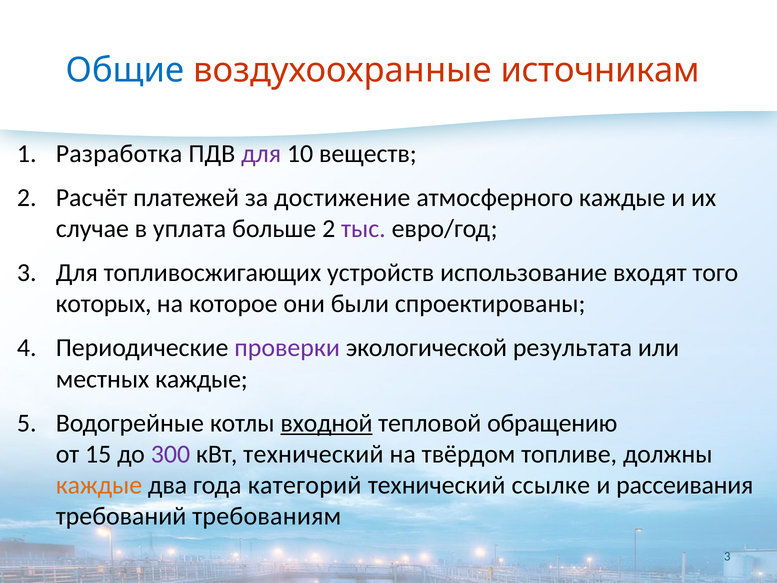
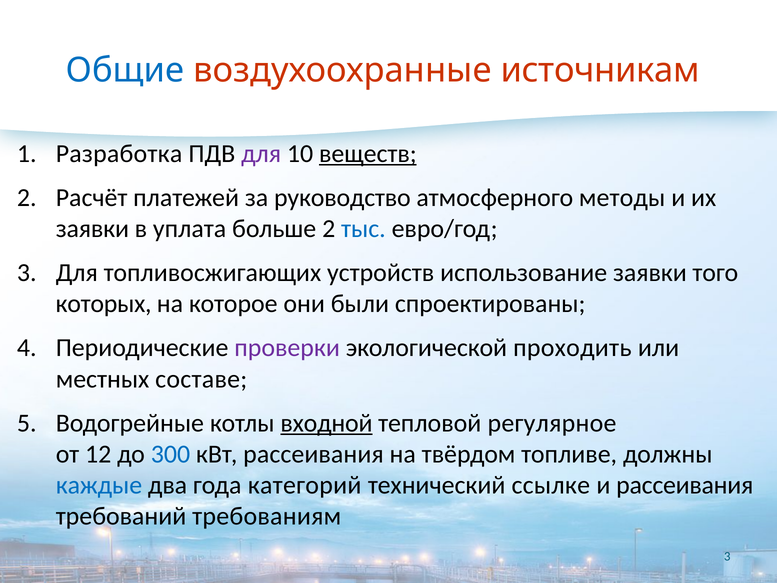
веществ underline: none -> present
достижение: достижение -> руководство
атмосферного каждые: каждые -> методы
случае at (92, 229): случае -> заявки
тыс colour: purple -> blue
использование входят: входят -> заявки
результата: результата -> проходить
местных каждые: каждые -> составе
обращению: обращению -> регулярное
15: 15 -> 12
300 colour: purple -> blue
кВт технический: технический -> рассеивания
каждые at (99, 485) colour: orange -> blue
